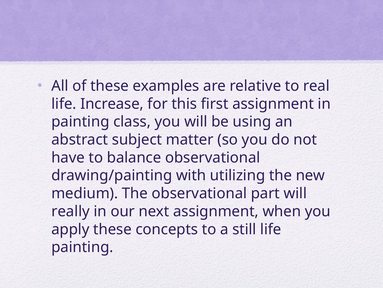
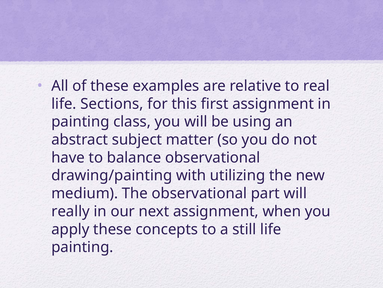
Increase: Increase -> Sections
